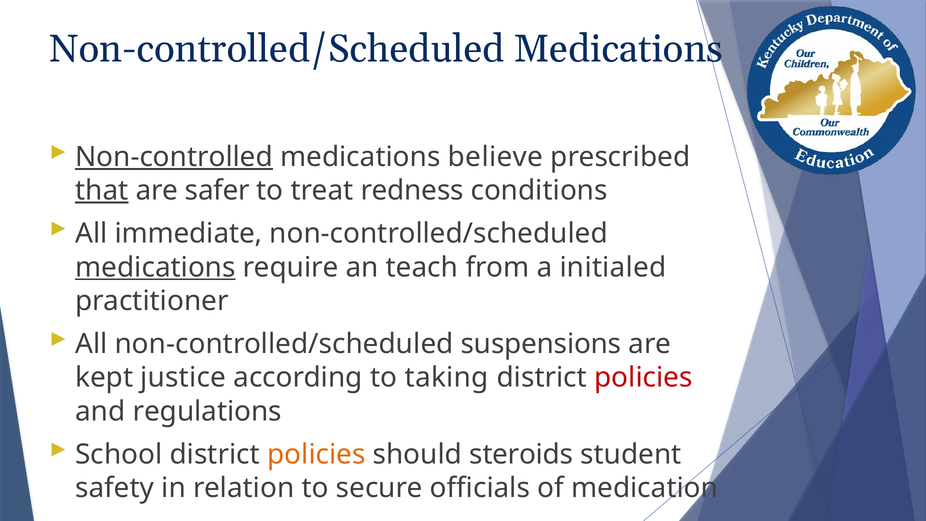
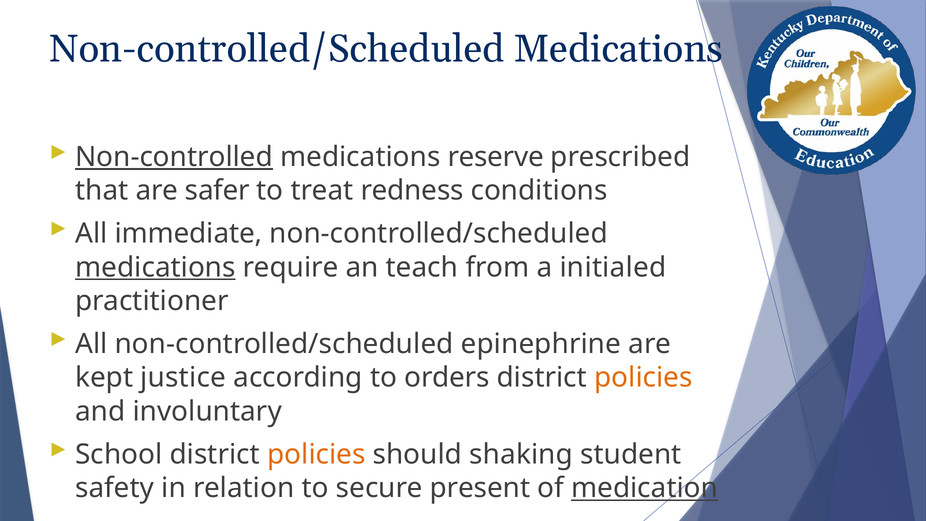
believe: believe -> reserve
that underline: present -> none
suspensions: suspensions -> epinephrine
taking: taking -> orders
policies at (643, 378) colour: red -> orange
regulations: regulations -> involuntary
steroids: steroids -> shaking
officials: officials -> present
medication underline: none -> present
